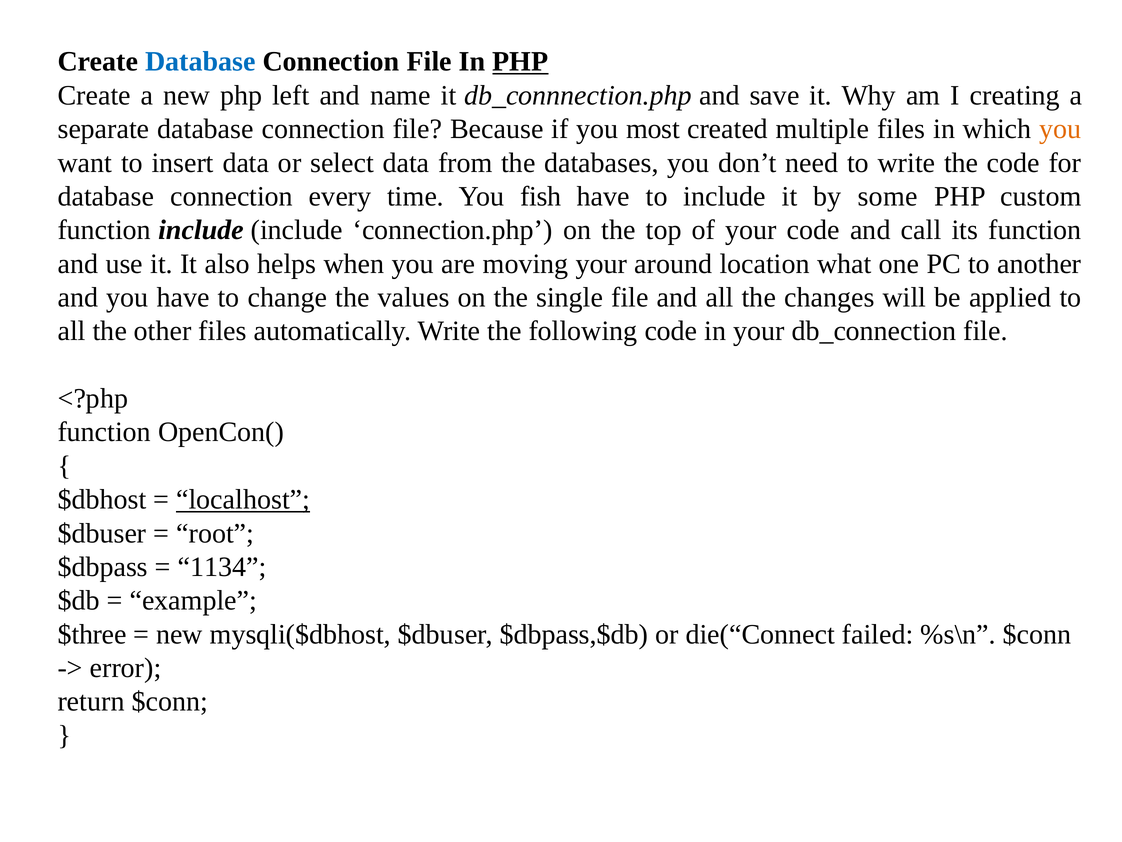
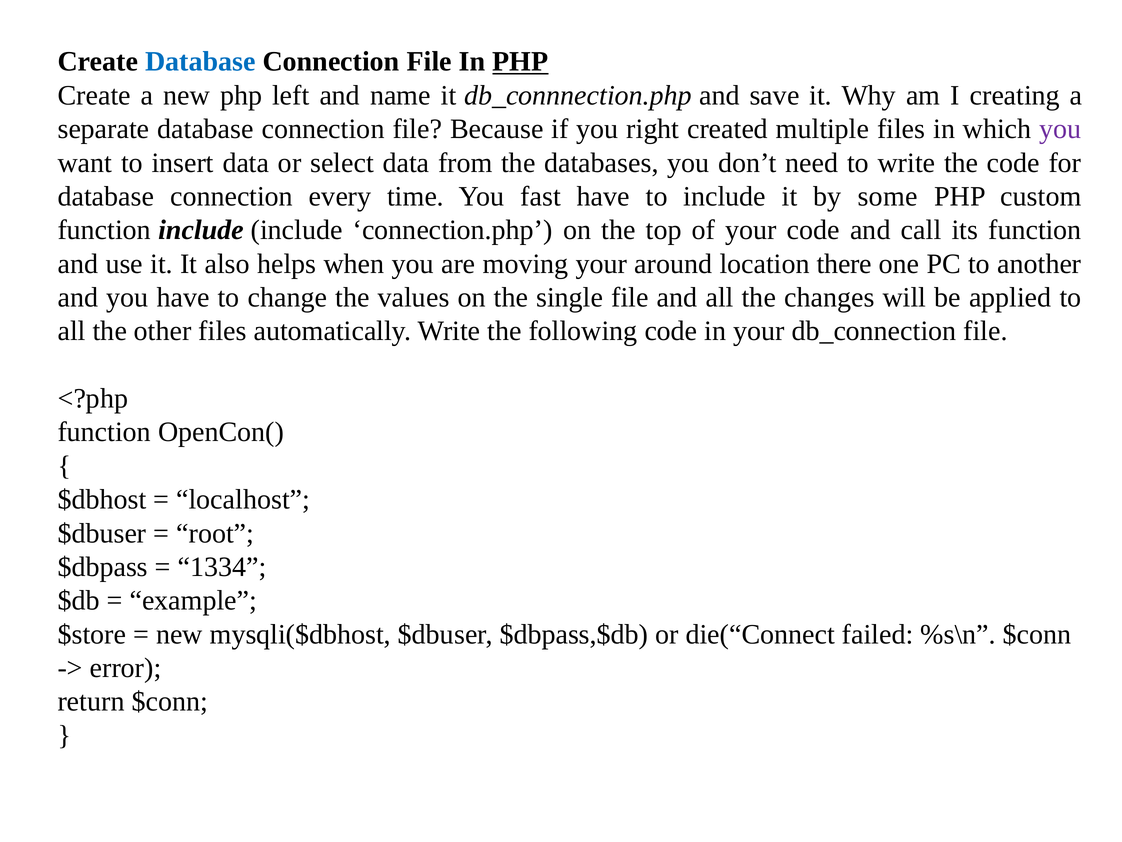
most: most -> right
you at (1060, 129) colour: orange -> purple
fish: fish -> fast
what: what -> there
localhost underline: present -> none
1134: 1134 -> 1334
$three: $three -> $store
